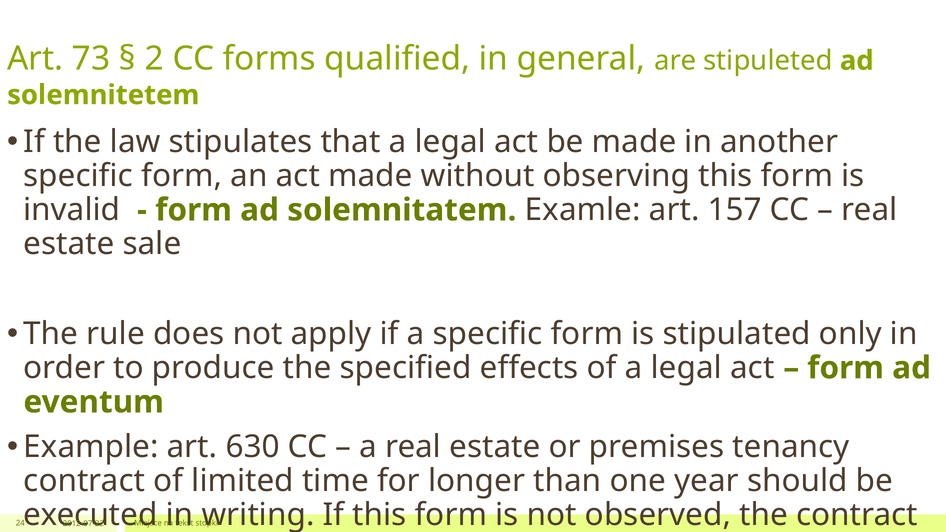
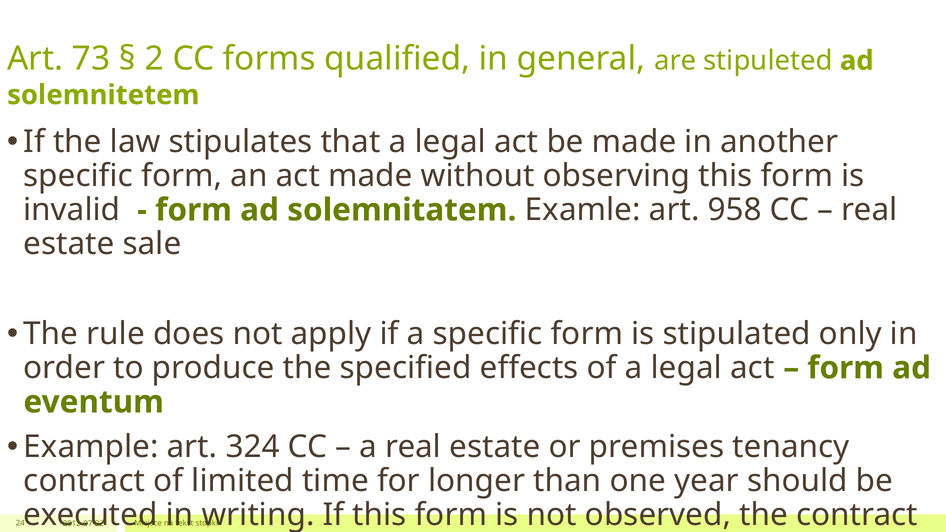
157: 157 -> 958
630: 630 -> 324
